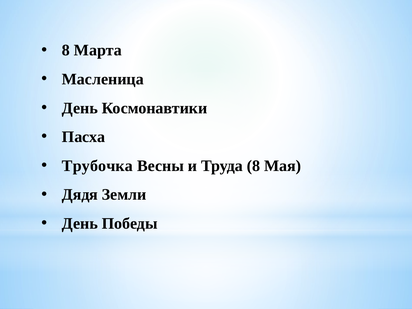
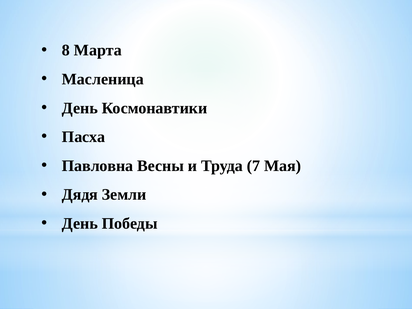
Трубочка: Трубочка -> Павловна
Труда 8: 8 -> 7
